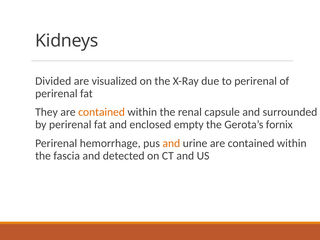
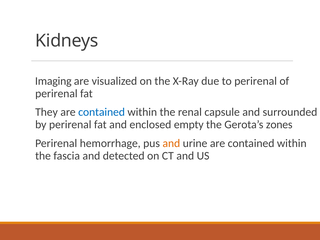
Divided: Divided -> Imaging
contained at (102, 112) colour: orange -> blue
fornix: fornix -> zones
